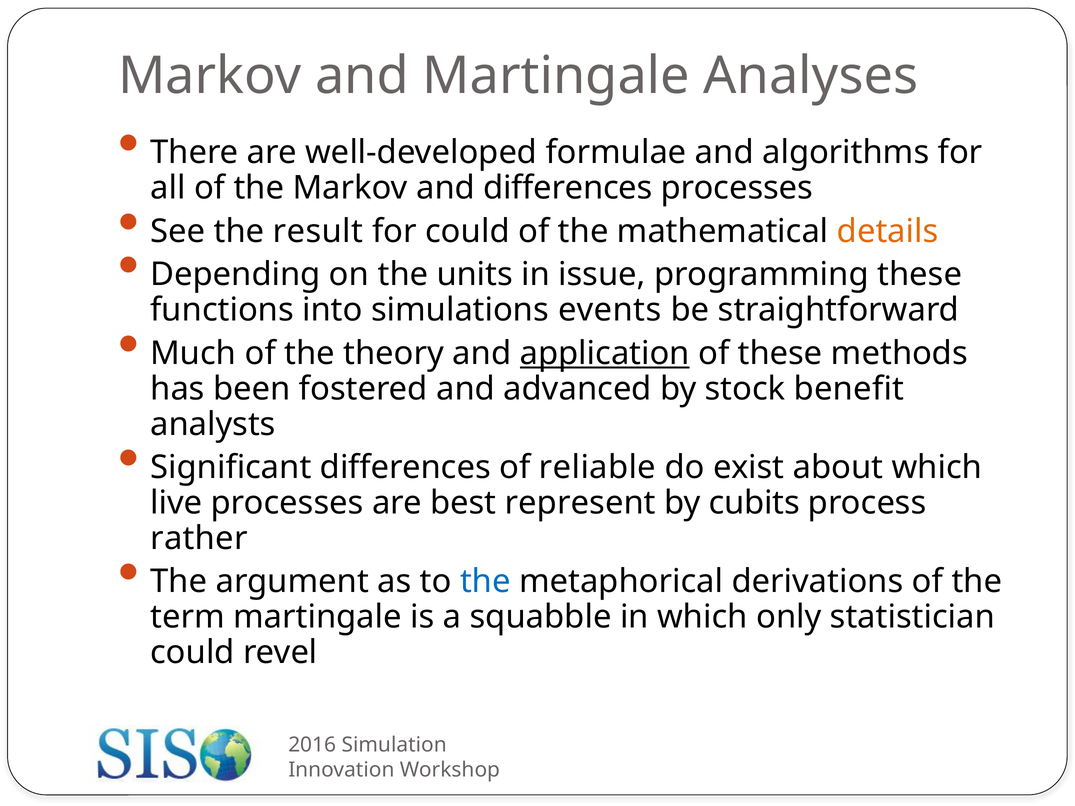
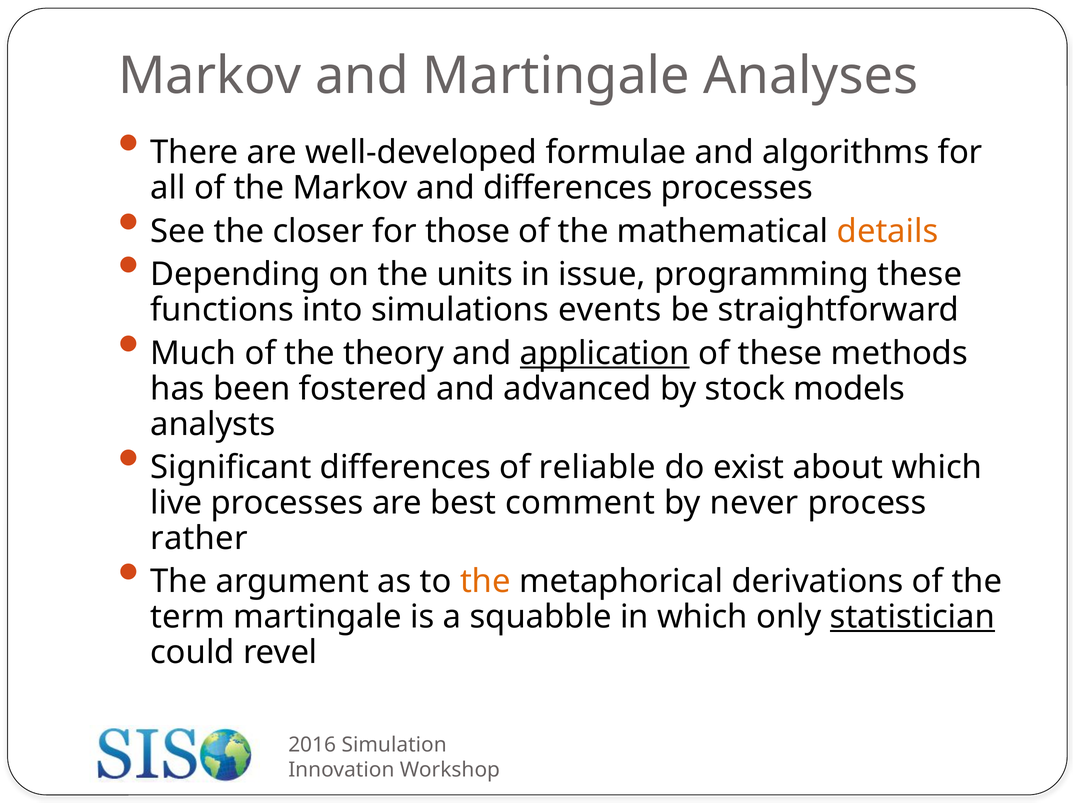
result: result -> closer
for could: could -> those
benefit: benefit -> models
represent: represent -> comment
cubits: cubits -> never
the at (485, 582) colour: blue -> orange
statistician underline: none -> present
